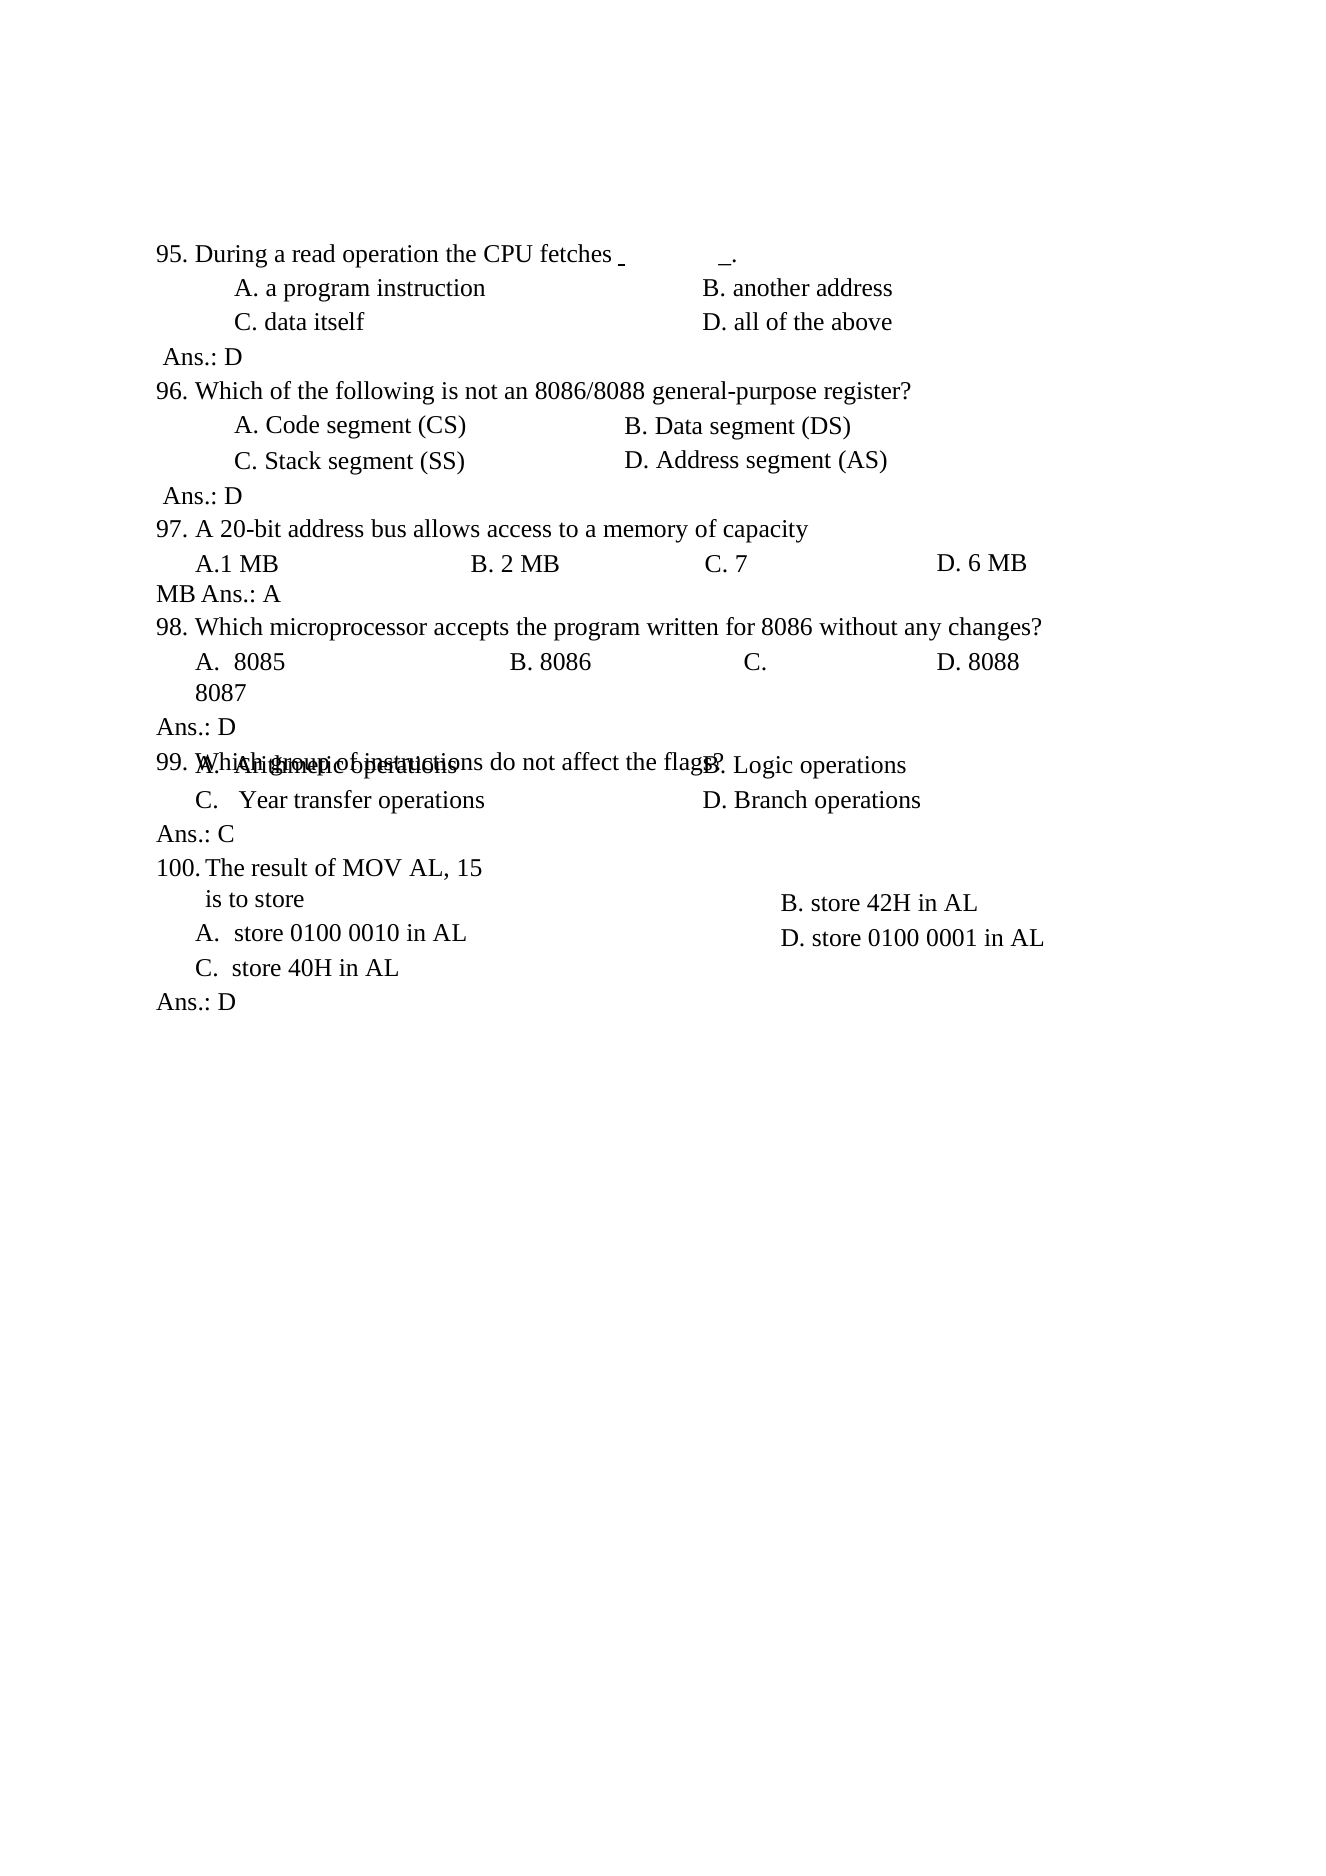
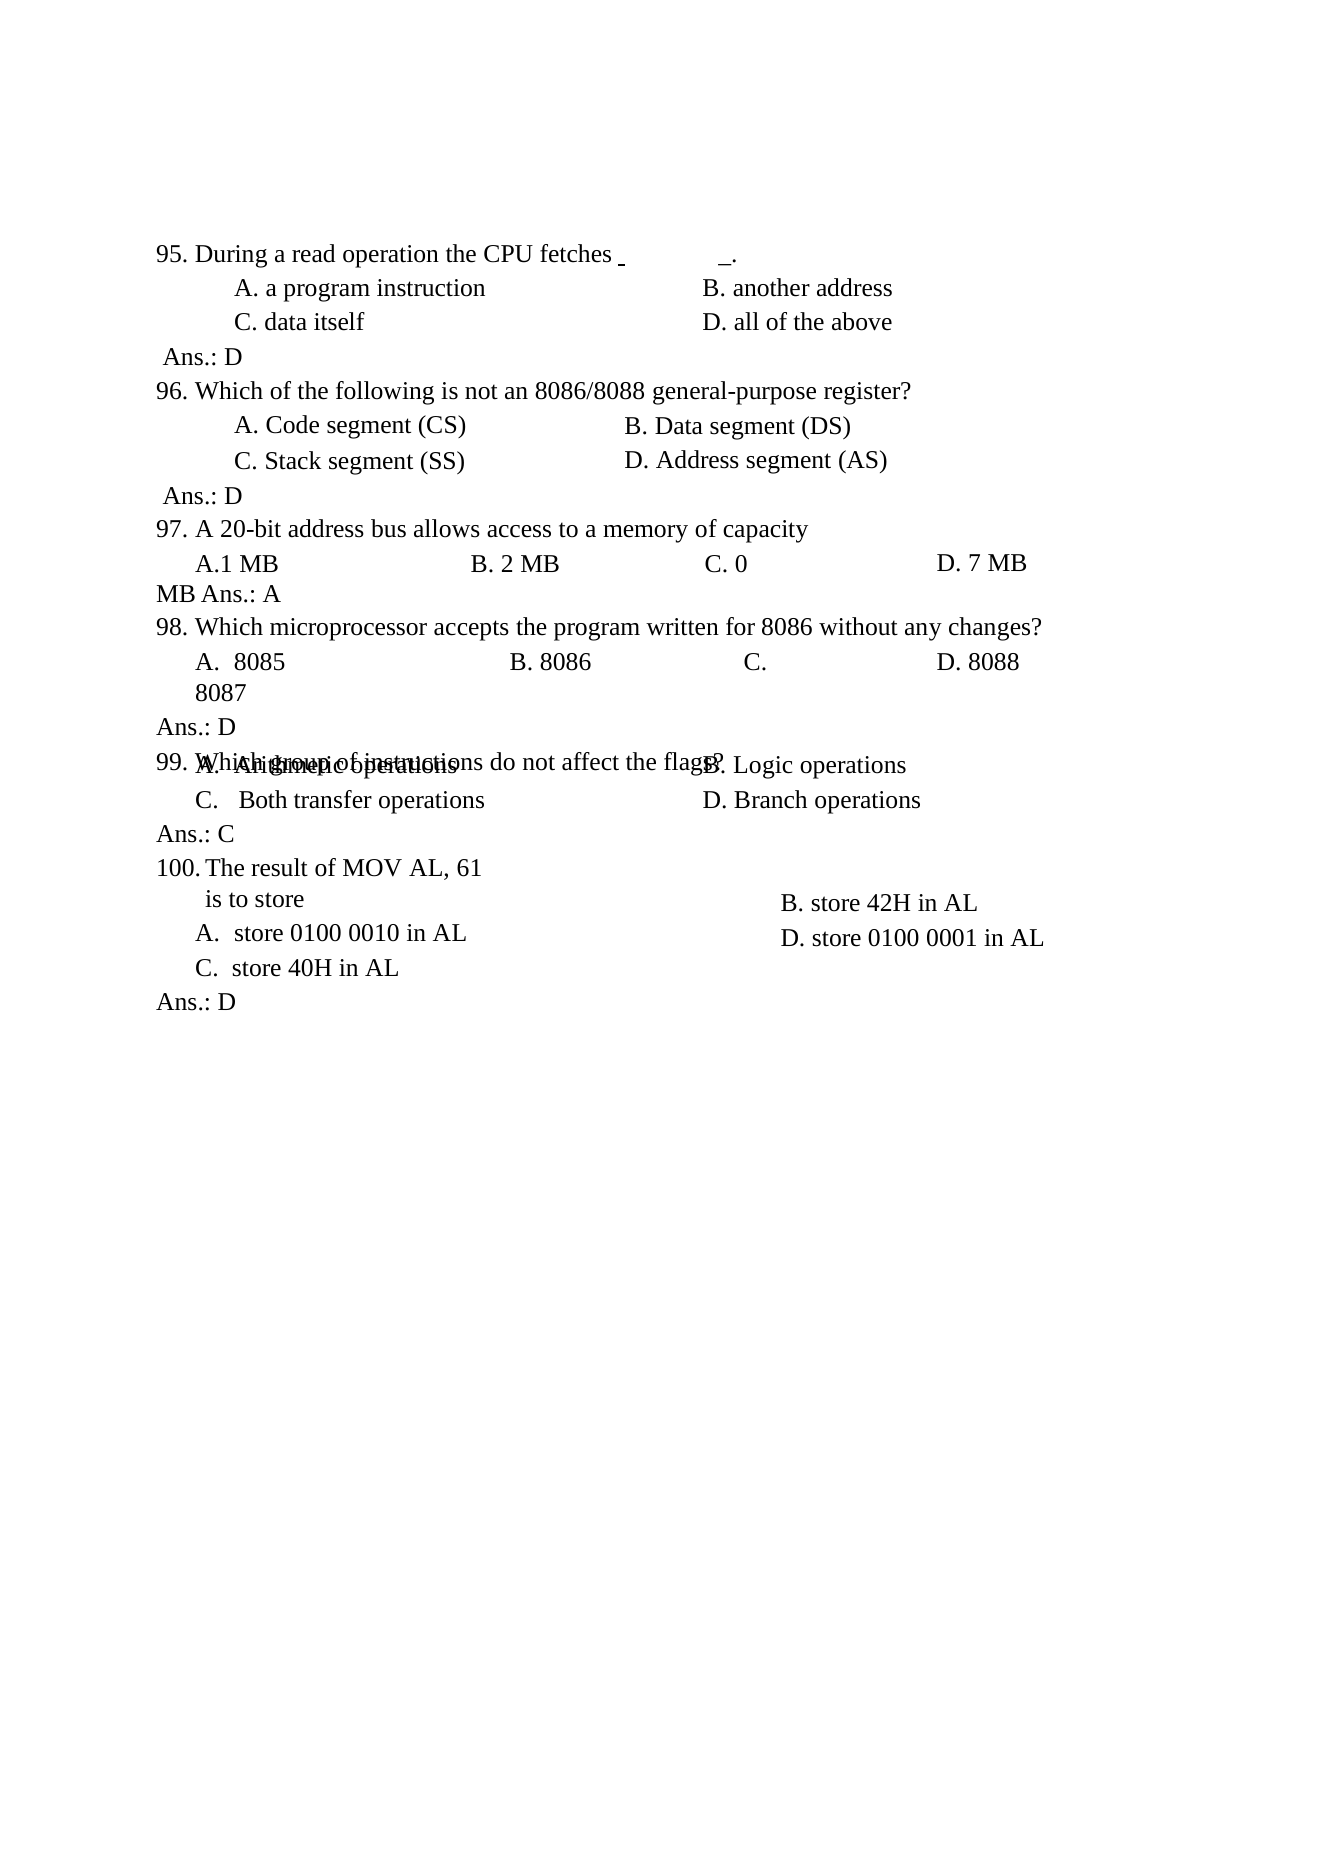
6: 6 -> 7
7: 7 -> 0
Year: Year -> Both
15: 15 -> 61
